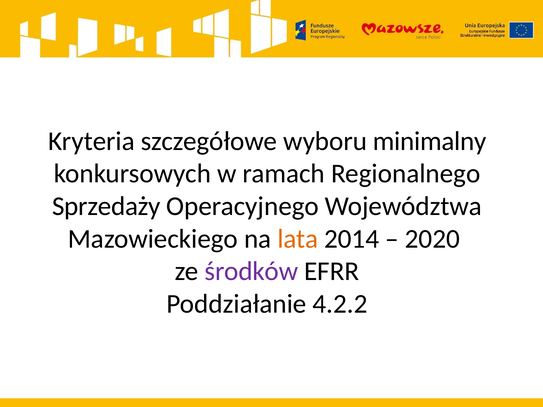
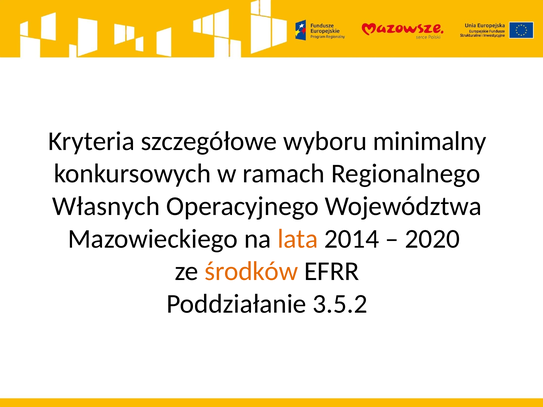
Sprzedaży: Sprzedaży -> Własnych
środków colour: purple -> orange
4.2.2: 4.2.2 -> 3.5.2
